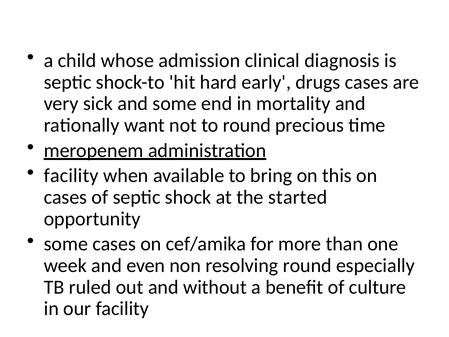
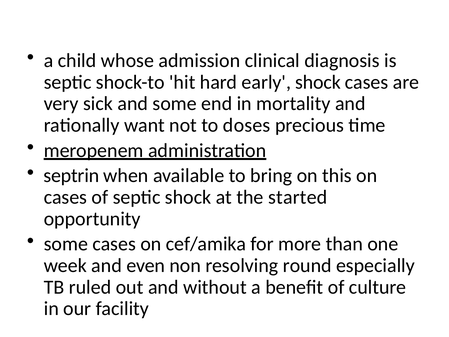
early drugs: drugs -> shock
to round: round -> doses
facility at (71, 176): facility -> septrin
